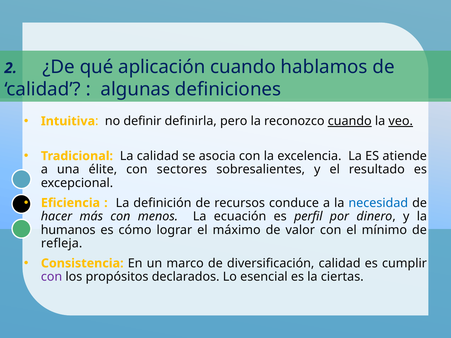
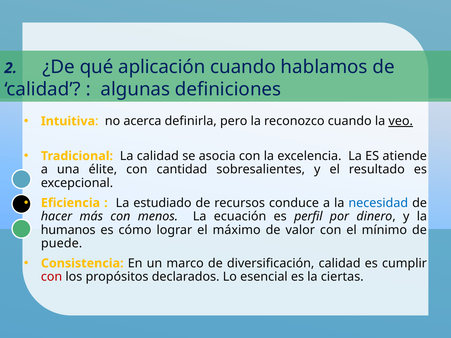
definir: definir -> acerca
cuando at (350, 121) underline: present -> none
sectores: sectores -> cantidad
definición: definición -> estudiado
refleja: refleja -> puede
con at (52, 277) colour: purple -> red
